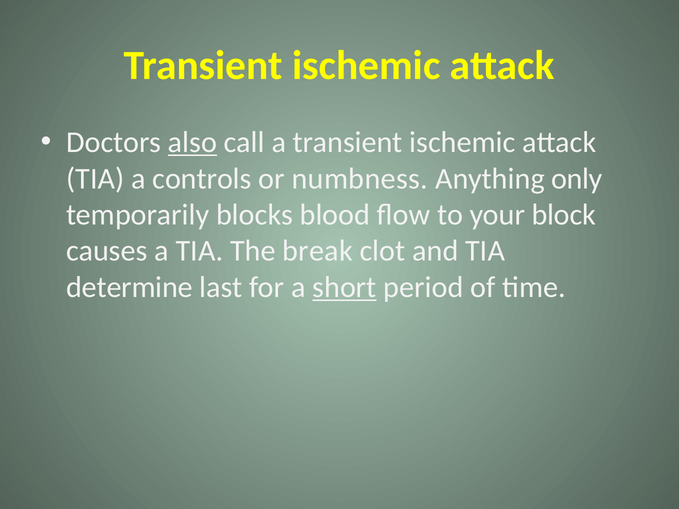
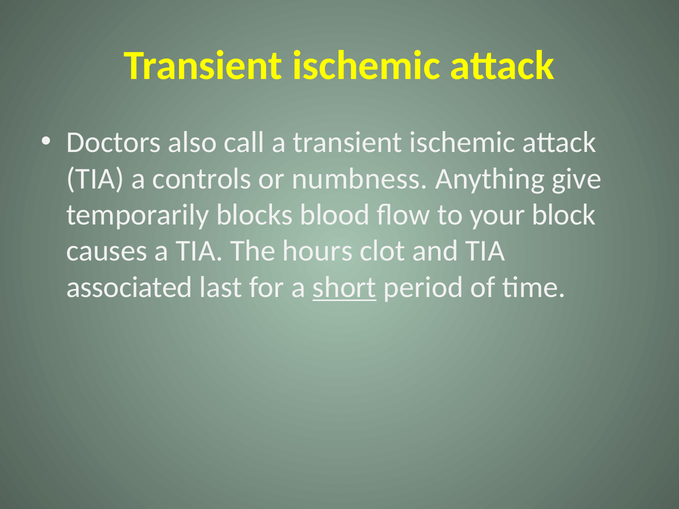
also underline: present -> none
only: only -> give
break: break -> hours
determine: determine -> associated
